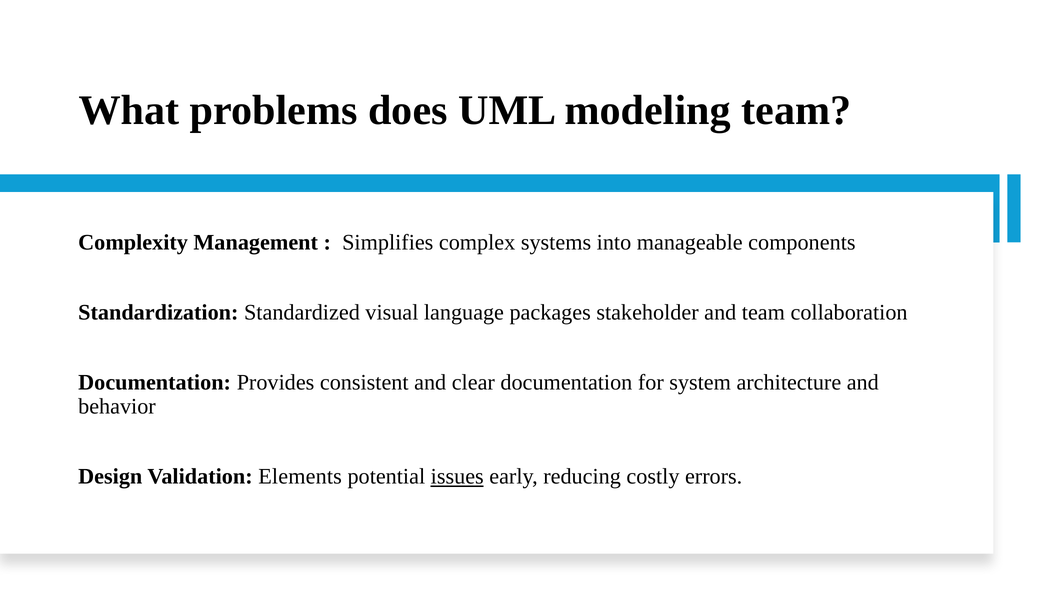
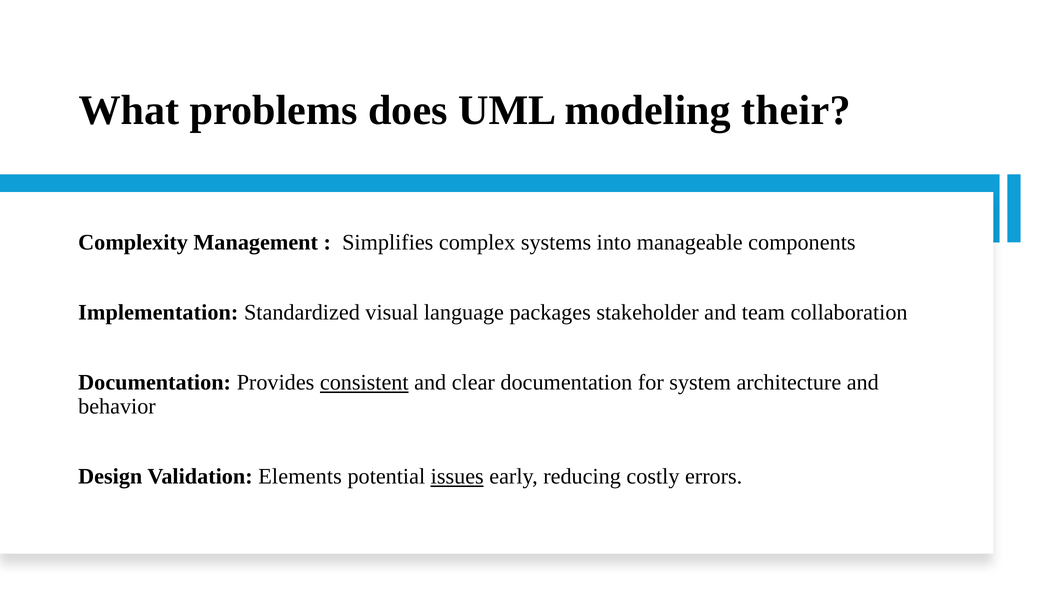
modeling team: team -> their
Standardization: Standardization -> Implementation
consistent underline: none -> present
